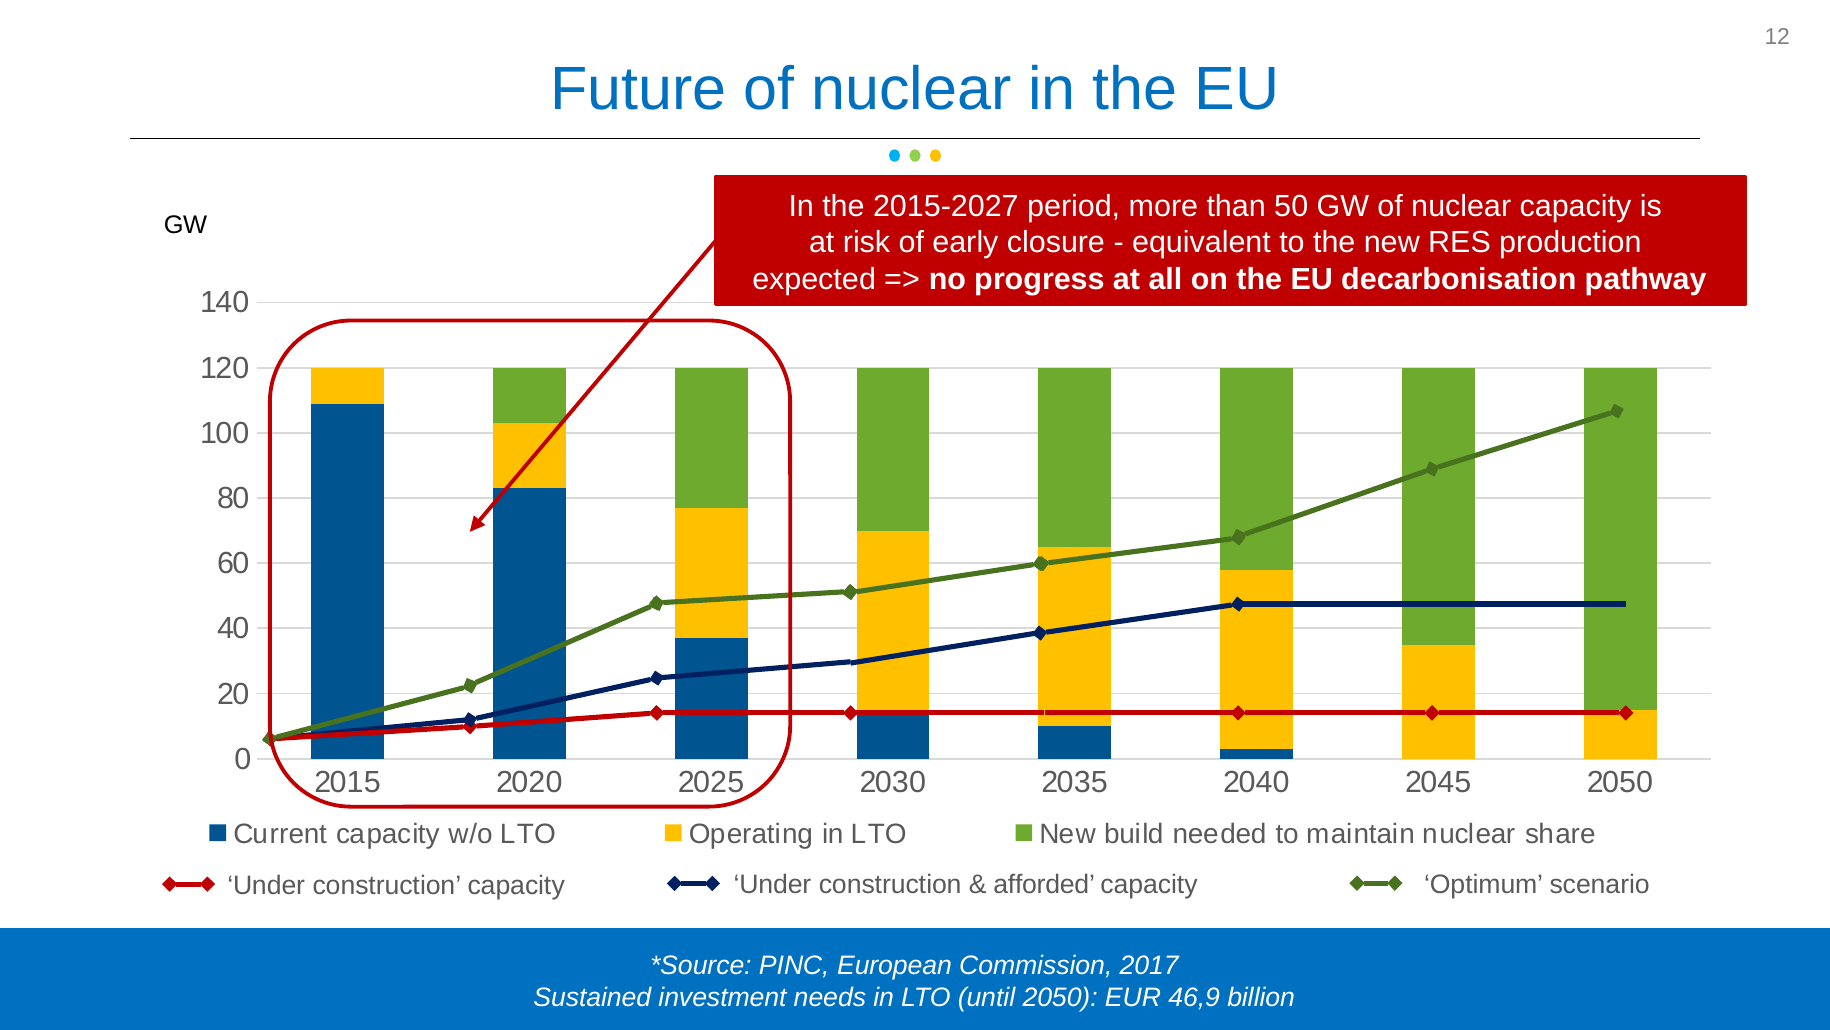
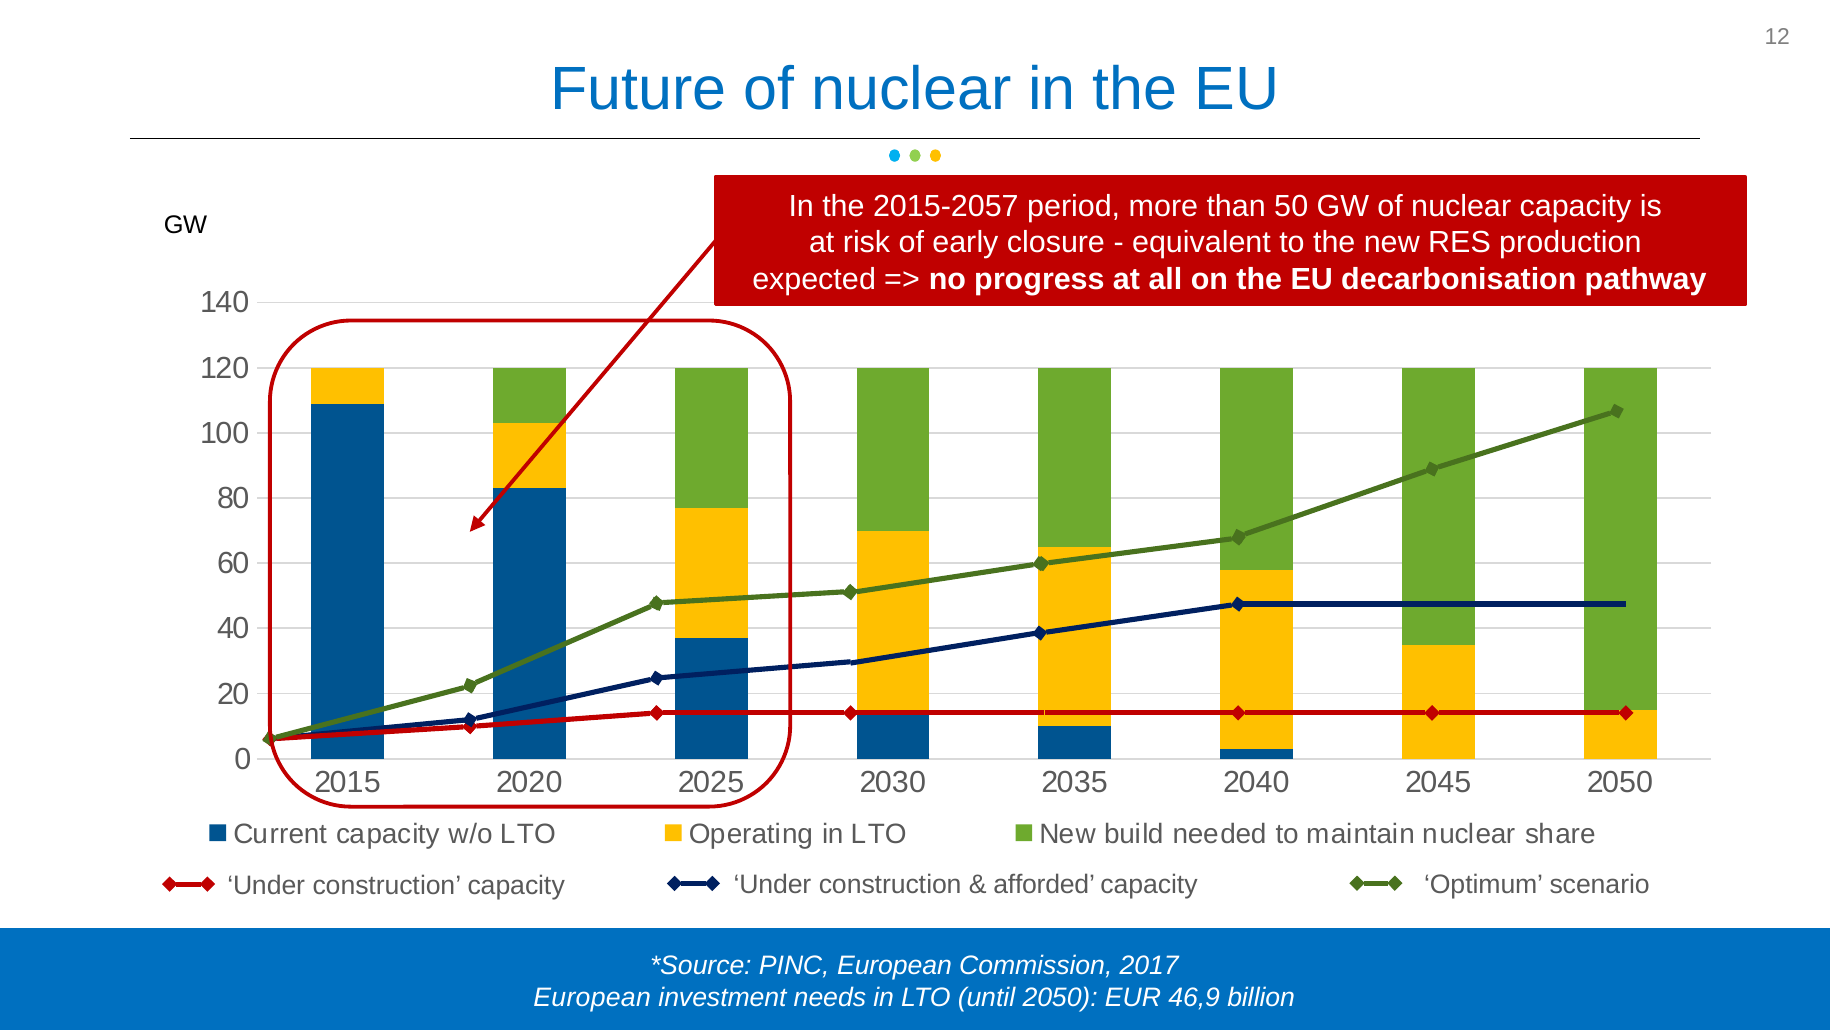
2015-2027: 2015-2027 -> 2015-2057
Sustained at (592, 997): Sustained -> European
